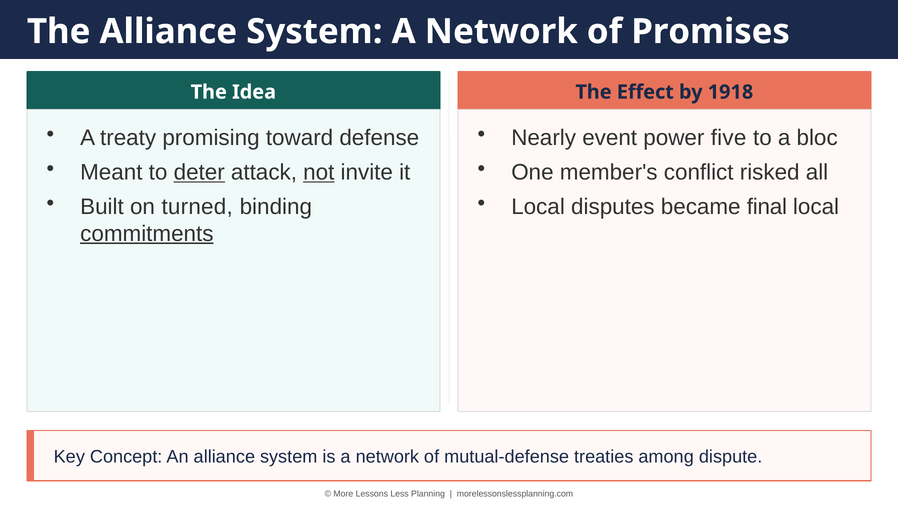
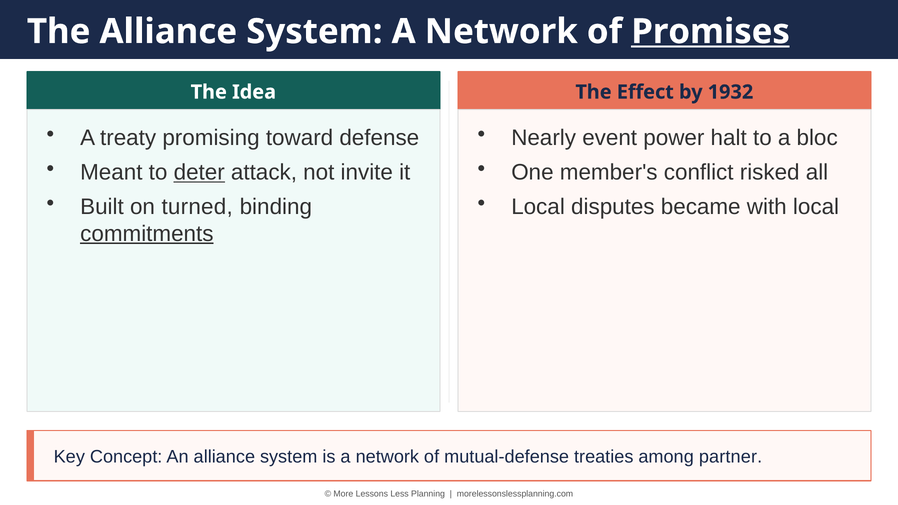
Promises underline: none -> present
1918: 1918 -> 1932
five: five -> halt
not underline: present -> none
final: final -> with
dispute: dispute -> partner
